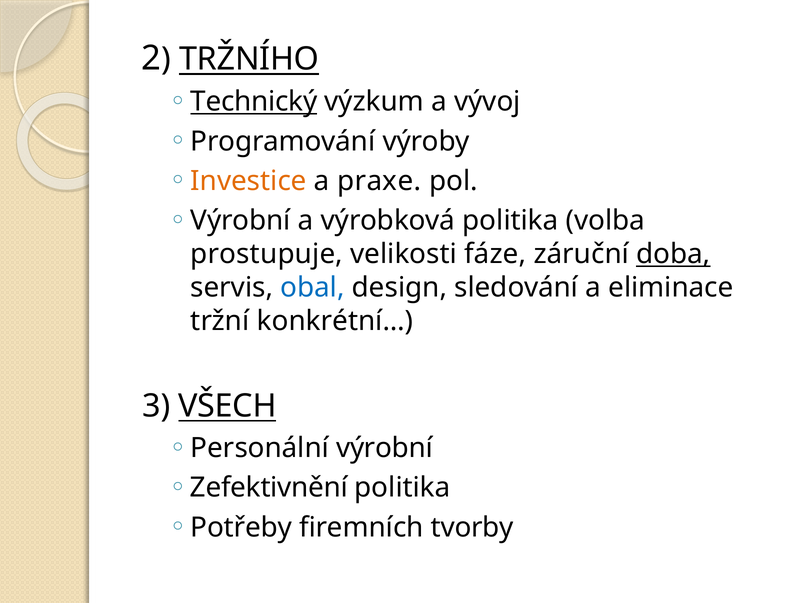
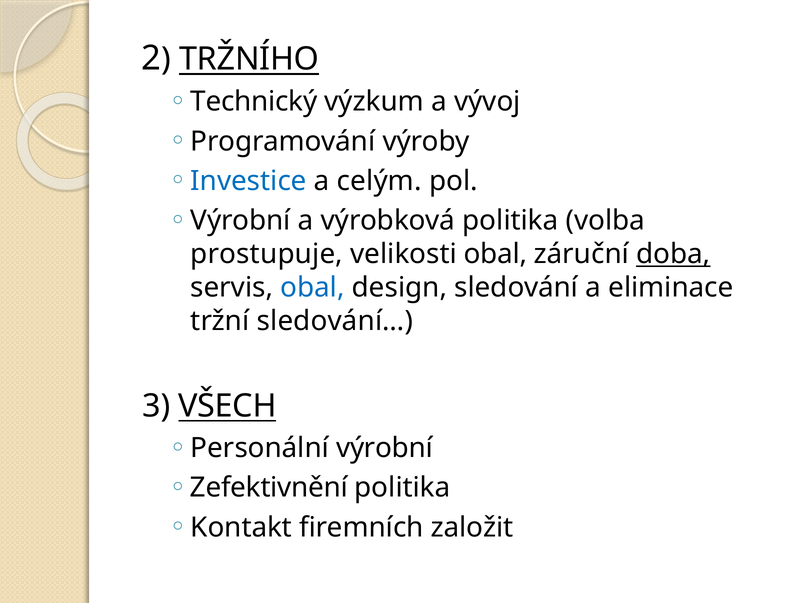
Technický underline: present -> none
Investice colour: orange -> blue
praxe: praxe -> celým
velikosti fáze: fáze -> obal
konkrétní…: konkrétní… -> sledování…
Potřeby: Potřeby -> Kontakt
tvorby: tvorby -> založit
